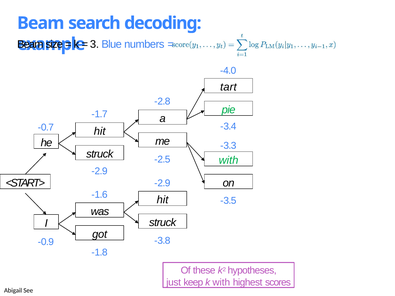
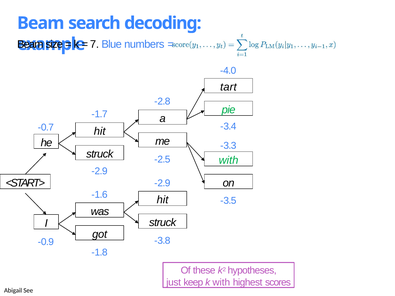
3: 3 -> 7
